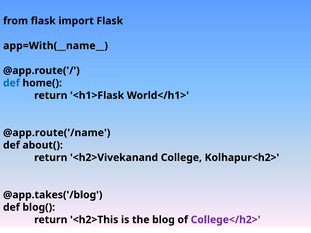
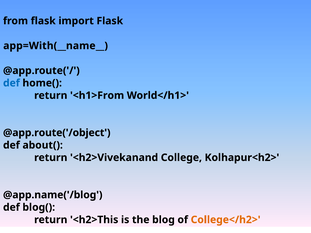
<h1>Flask: <h1>Flask -> <h1>From
@app.route('/name: @app.route('/name -> @app.route('/object
@app.takes('/blog: @app.takes('/blog -> @app.name('/blog
College</h2> colour: purple -> orange
